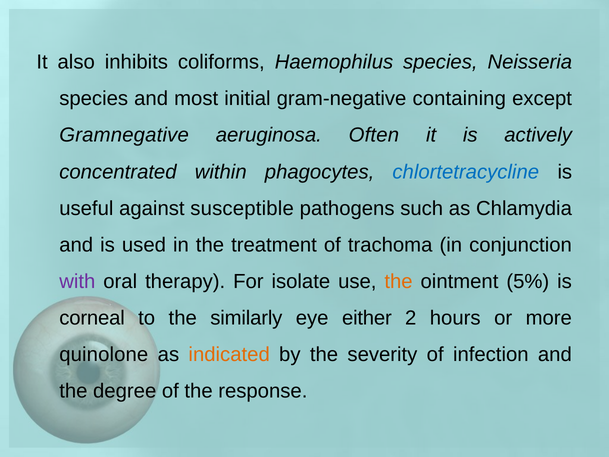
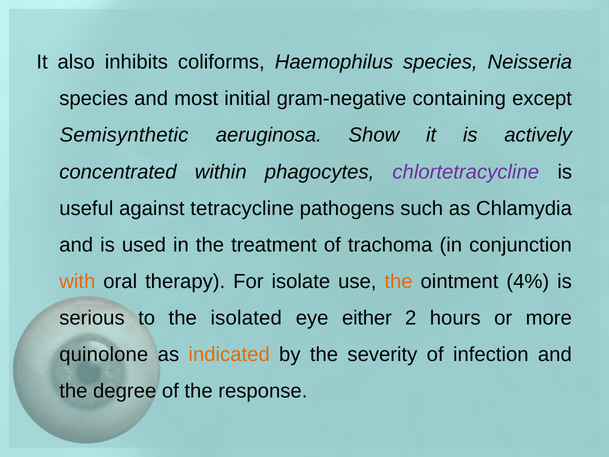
Gramnegative: Gramnegative -> Semisynthetic
Often: Often -> Show
chlortetracycline colour: blue -> purple
susceptible: susceptible -> tetracycline
with colour: purple -> orange
5%: 5% -> 4%
corneal: corneal -> serious
similarly: similarly -> isolated
